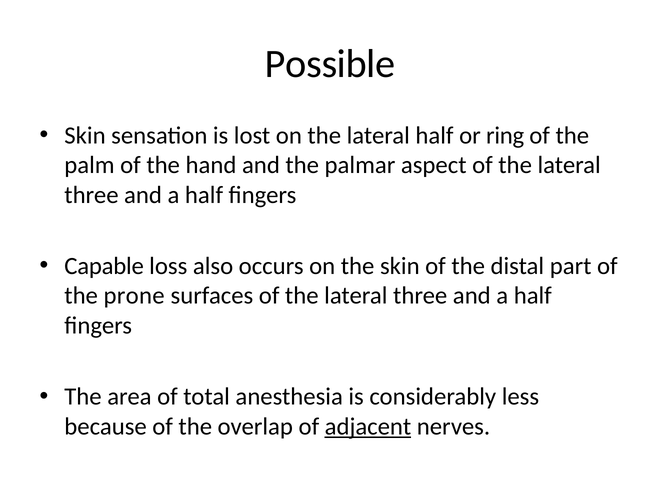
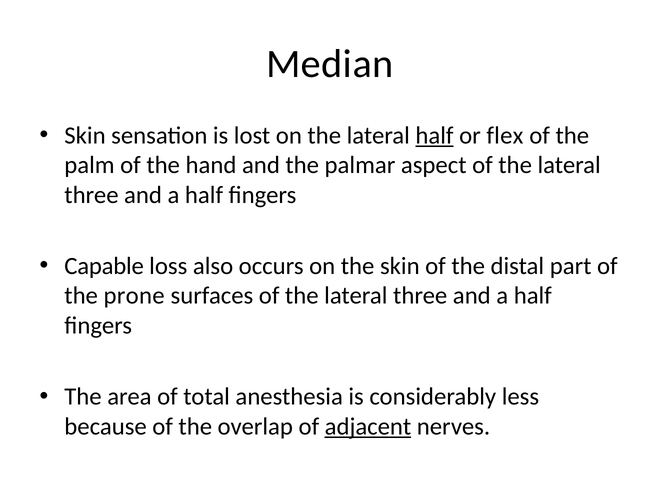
Possible: Possible -> Median
half at (435, 135) underline: none -> present
ring: ring -> flex
